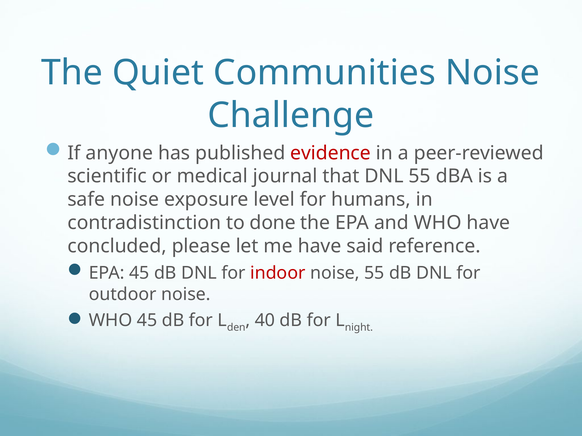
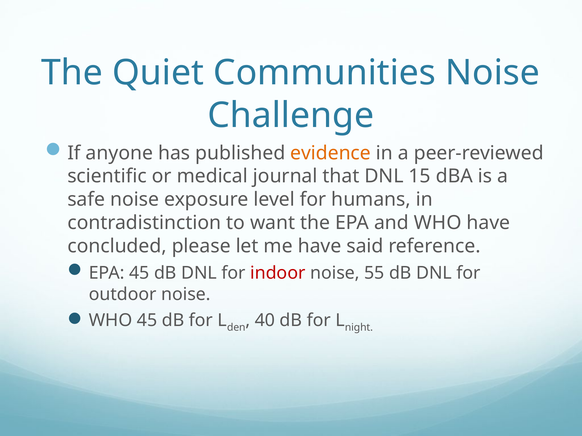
evidence colour: red -> orange
DNL 55: 55 -> 15
done: done -> want
